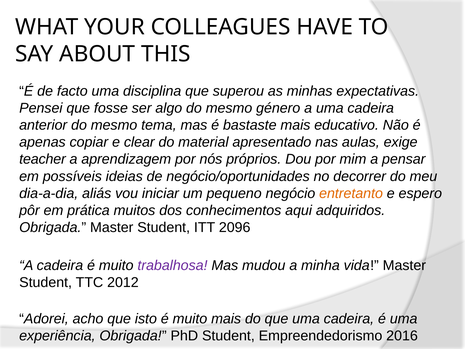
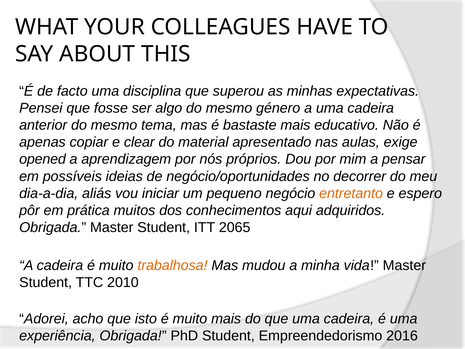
teacher: teacher -> opened
2096: 2096 -> 2065
trabalhosa colour: purple -> orange
2012: 2012 -> 2010
